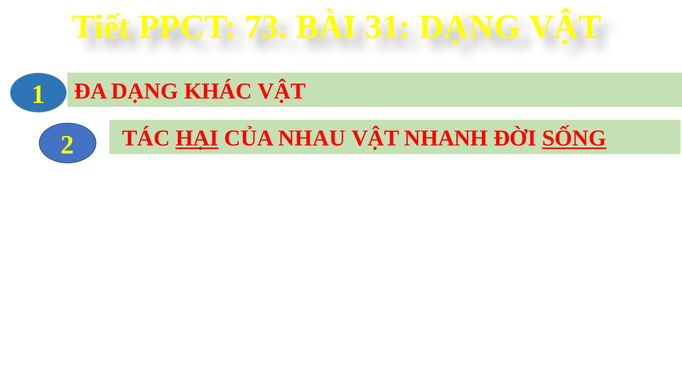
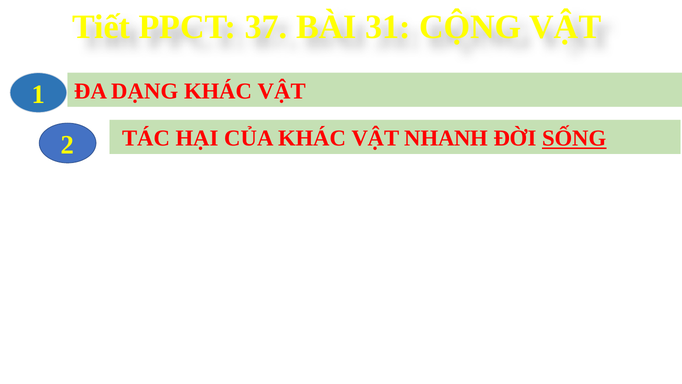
73: 73 -> 37
31 DẠNG: DẠNG -> CỘNG
HẠI underline: present -> none
CỦA NHAU: NHAU -> KHÁC
